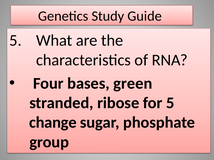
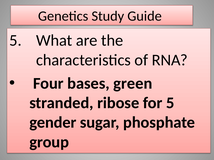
change: change -> gender
